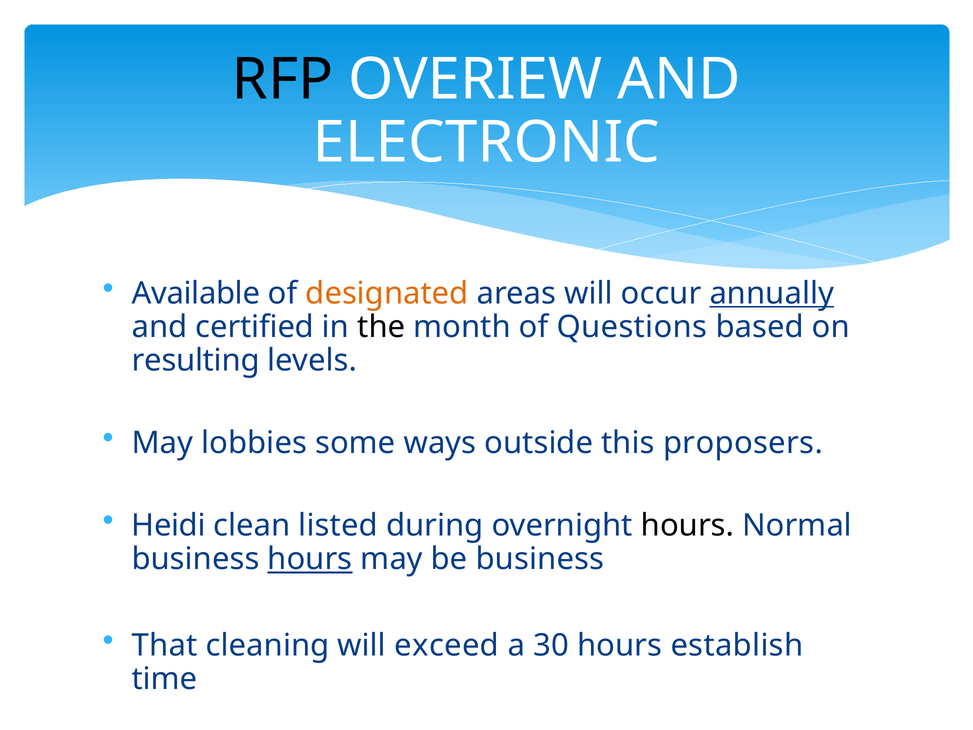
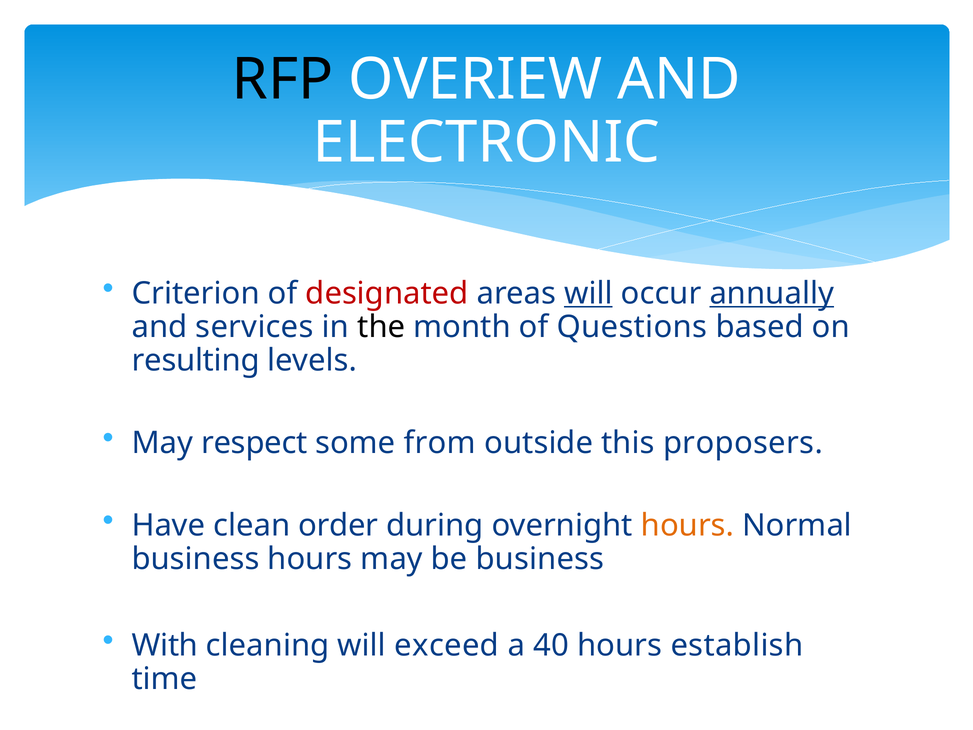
Available: Available -> Criterion
designated colour: orange -> red
will at (588, 293) underline: none -> present
certified: certified -> services
lobbies: lobbies -> respect
ways: ways -> from
Heidi: Heidi -> Have
listed: listed -> order
hours at (687, 525) colour: black -> orange
hours at (310, 559) underline: present -> none
That: That -> With
30: 30 -> 40
